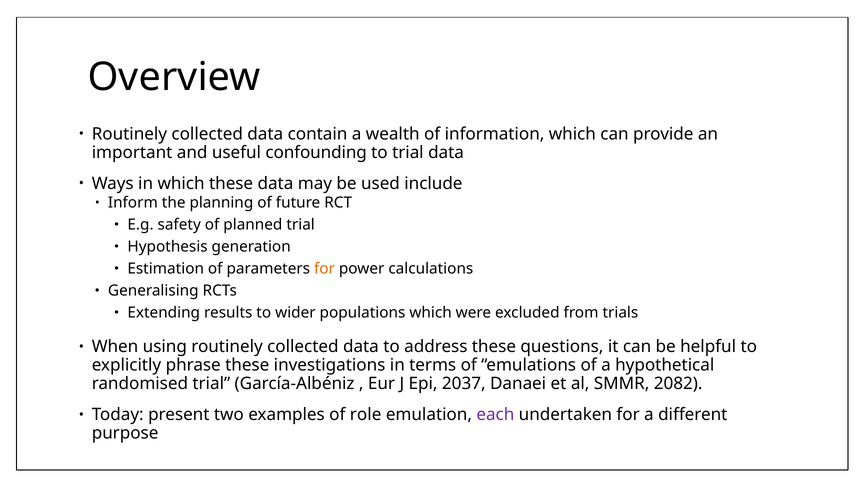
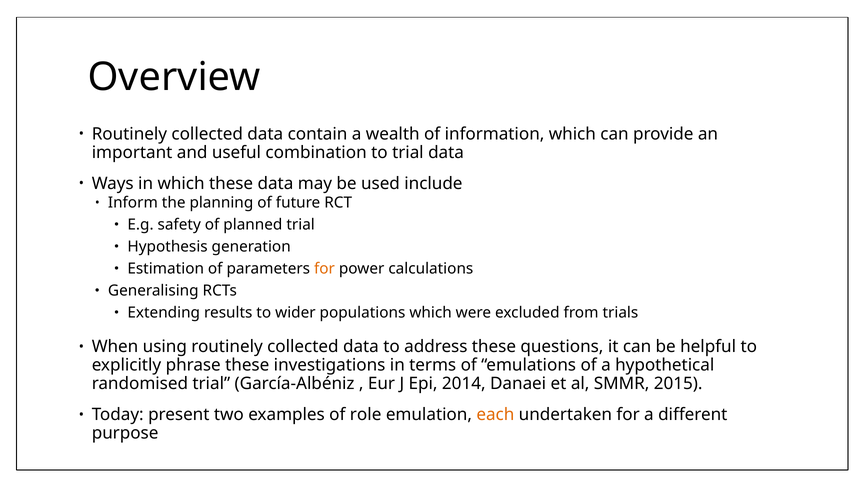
confounding: confounding -> combination
2037: 2037 -> 2014
2082: 2082 -> 2015
each colour: purple -> orange
